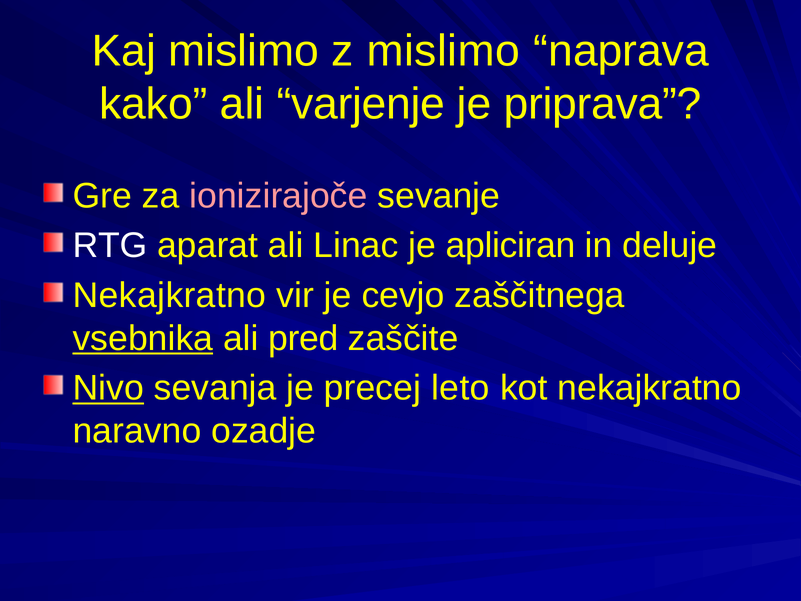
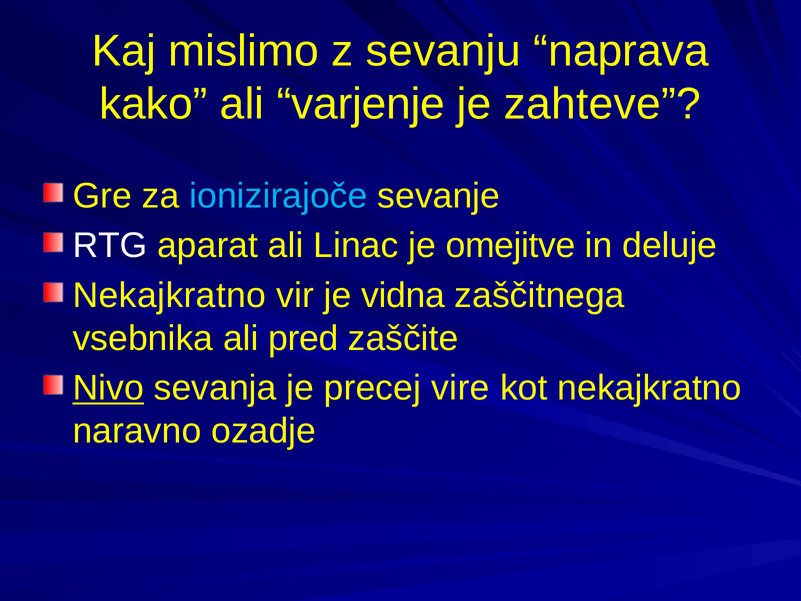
z mislimo: mislimo -> sevanju
priprava: priprava -> zahteve
ionizirajoče colour: pink -> light blue
apliciran: apliciran -> omejitve
cevjo: cevjo -> vidna
vsebnika underline: present -> none
leto: leto -> vire
